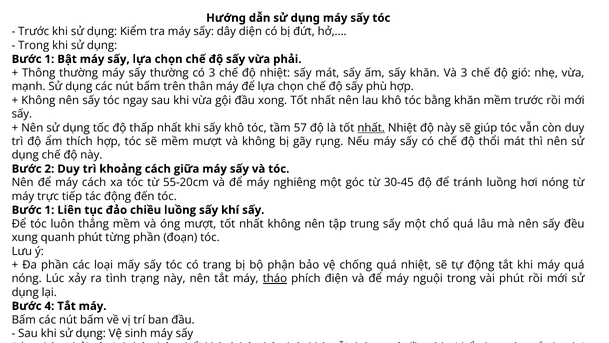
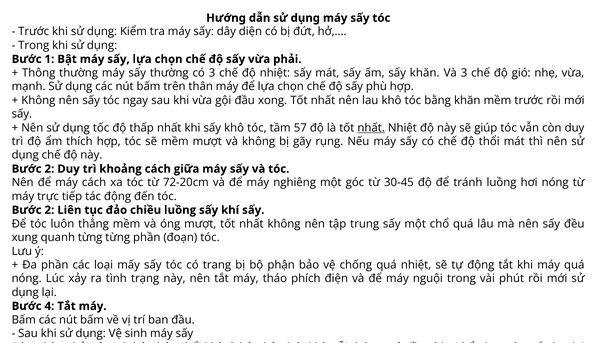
55-20cm: 55-20cm -> 72-20cm
1 at (49, 210): 1 -> 2
quanh phút: phút -> từng
tháo underline: present -> none
